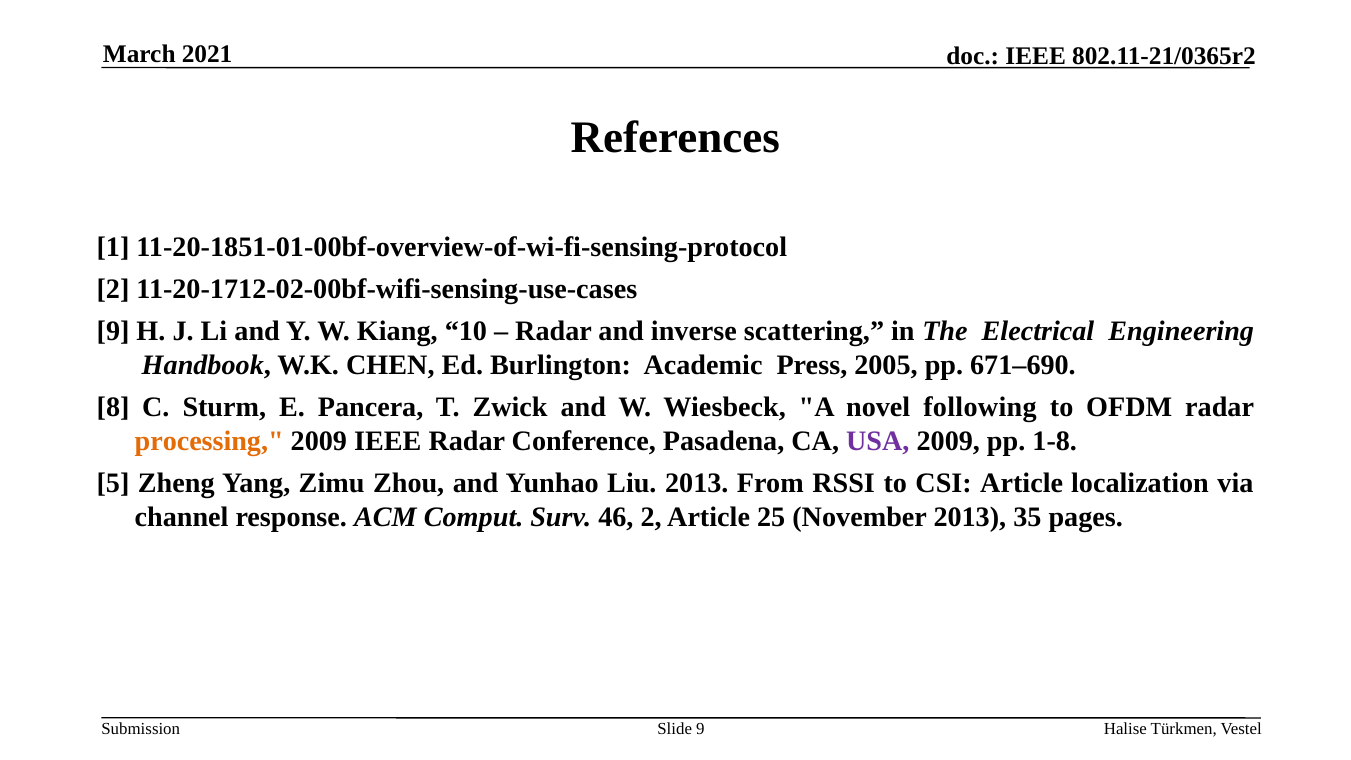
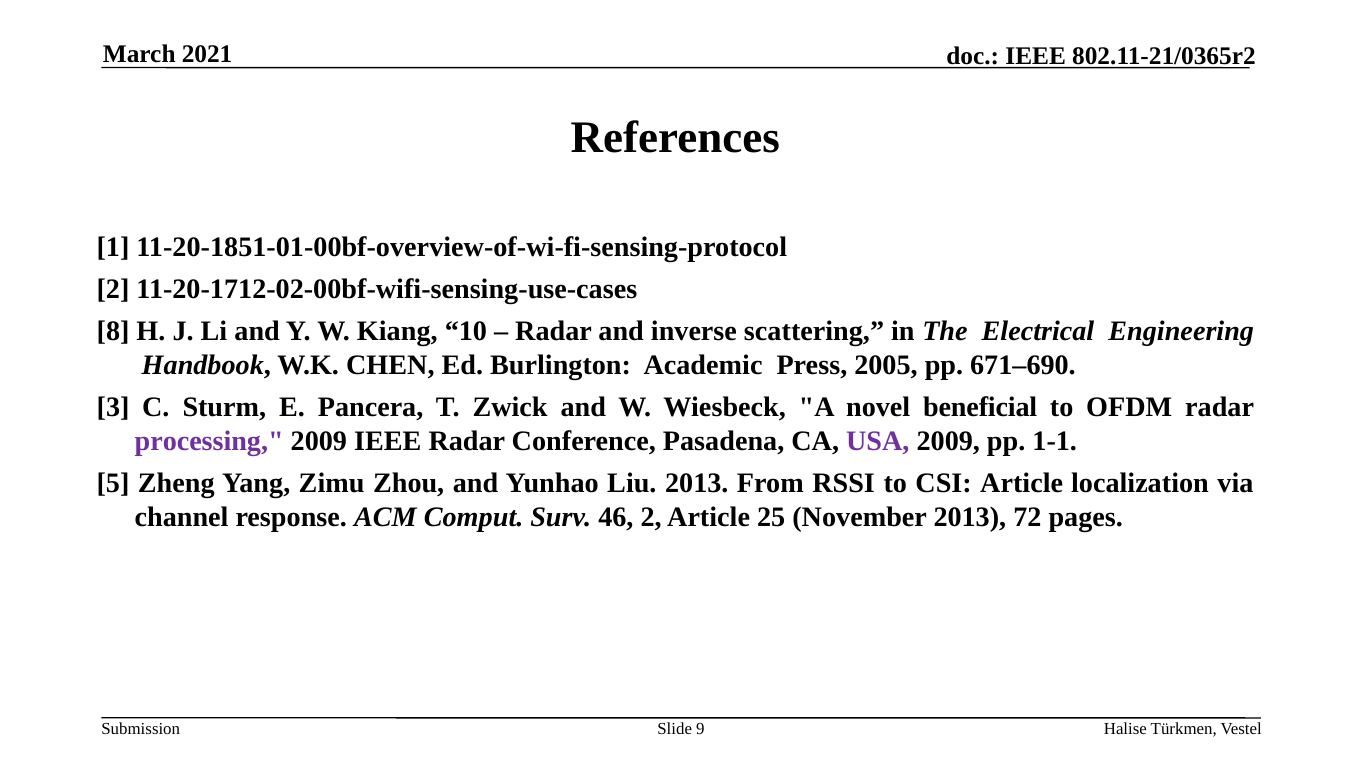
9 at (113, 331): 9 -> 8
8: 8 -> 3
following: following -> beneficial
processing colour: orange -> purple
1-8: 1-8 -> 1-1
35: 35 -> 72
